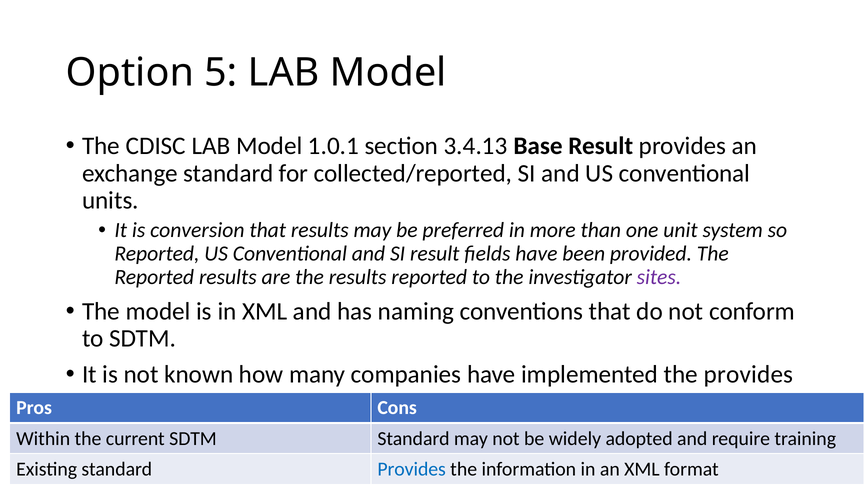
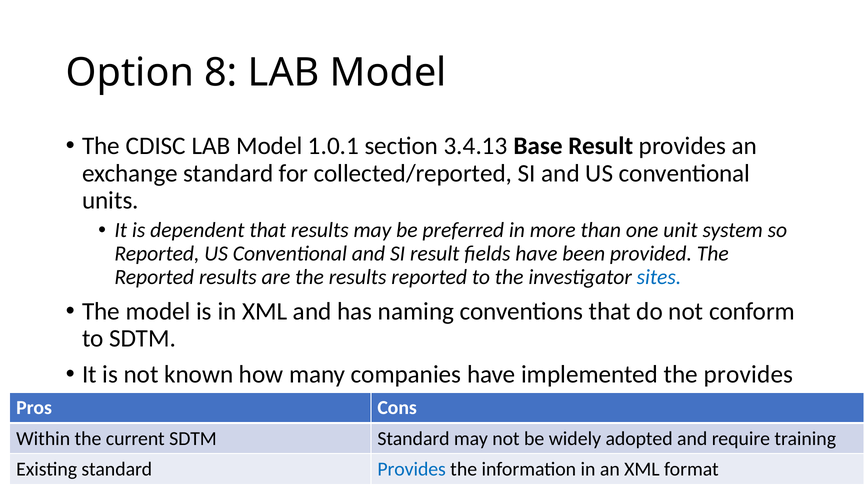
5: 5 -> 8
conversion: conversion -> dependent
sites colour: purple -> blue
